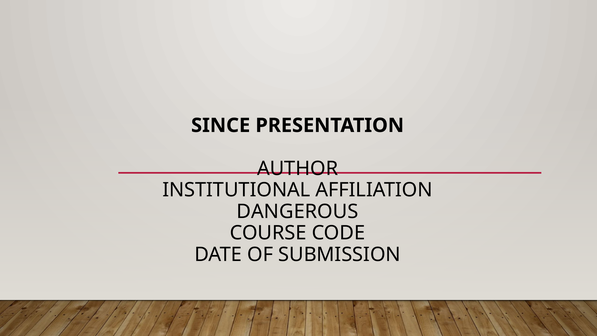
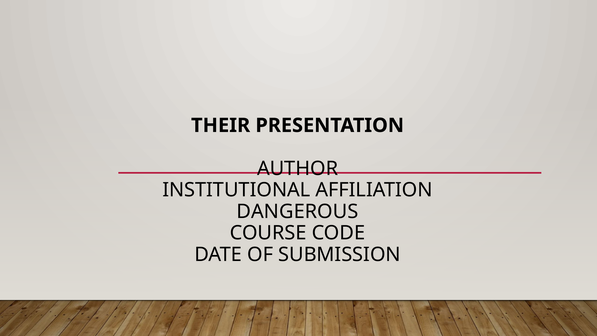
SINCE: SINCE -> THEIR
